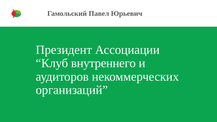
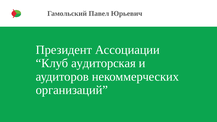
внутреннего: внутреннего -> аудиторская
